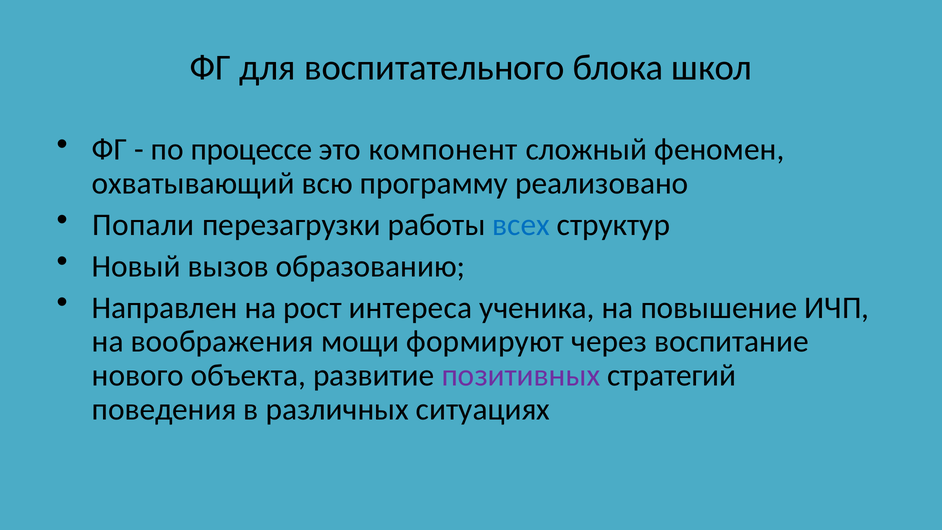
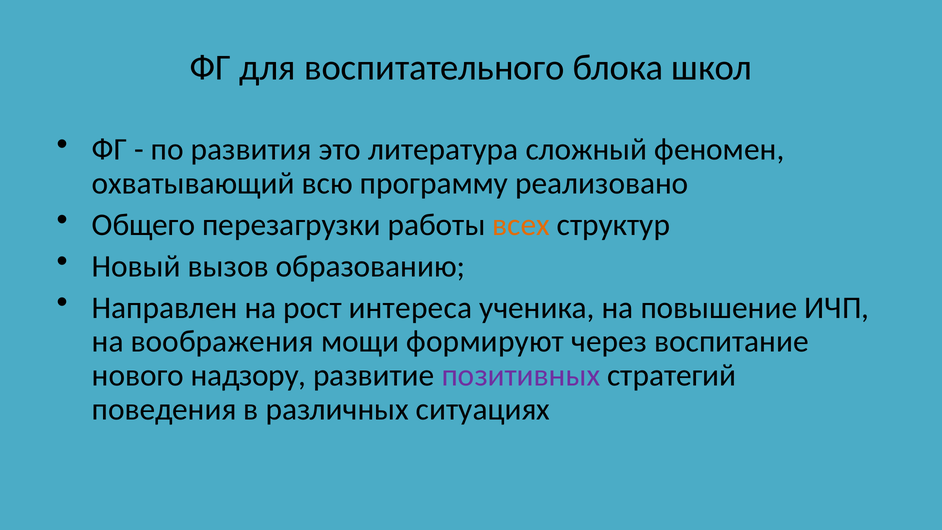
процессе: процессе -> развития
компонент: компонент -> литература
Попали: Попали -> Общего
всех colour: blue -> orange
объекта: объекта -> надзору
